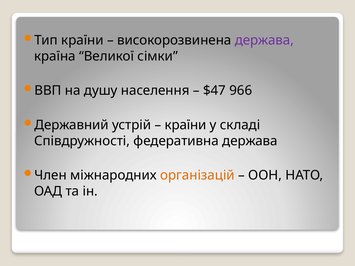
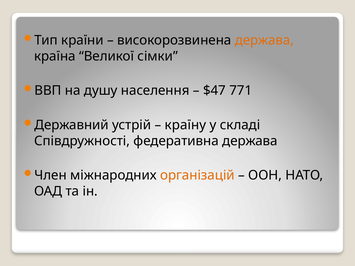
держава at (264, 40) colour: purple -> orange
966: 966 -> 771
країни at (186, 125): країни -> країну
